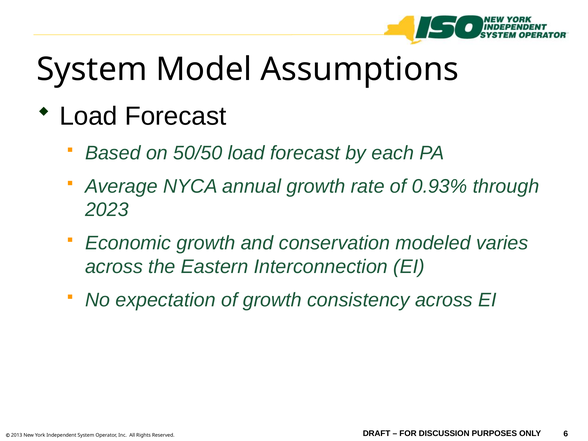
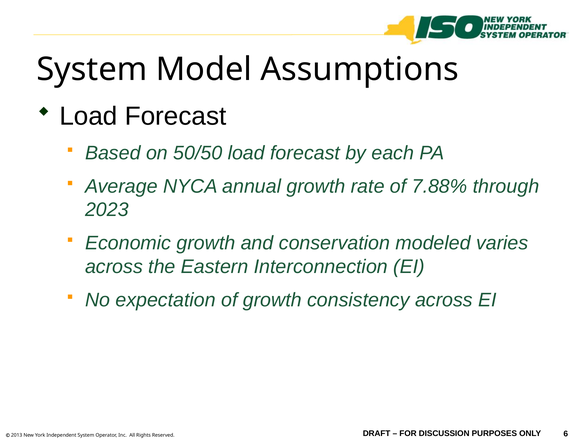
0.93%: 0.93% -> 7.88%
